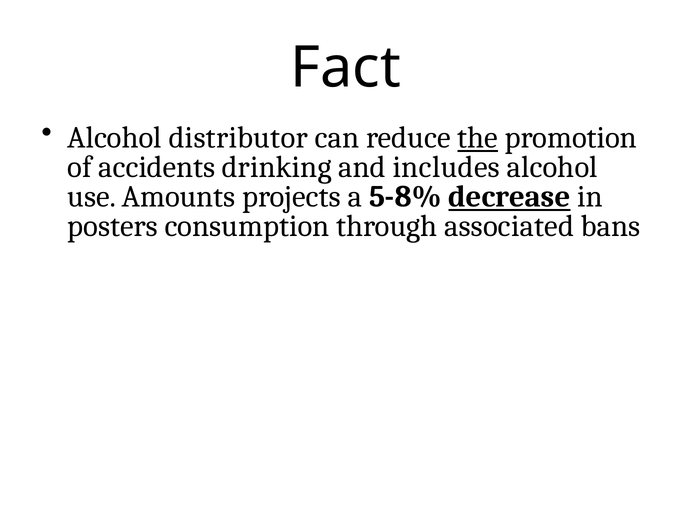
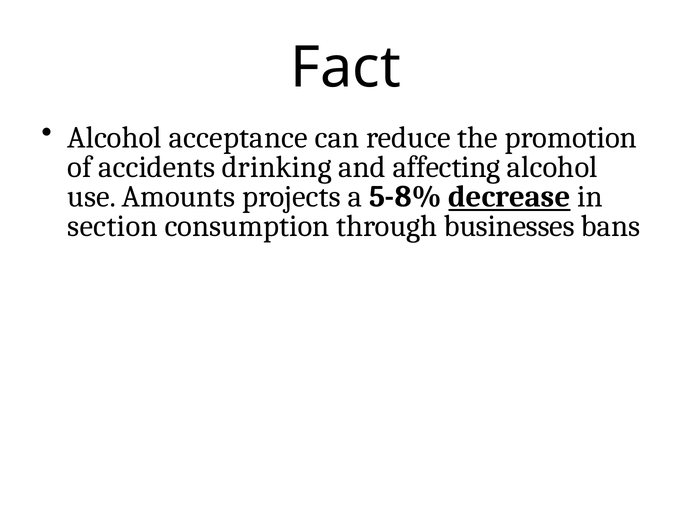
distributor: distributor -> acceptance
the underline: present -> none
includes: includes -> affecting
posters: posters -> section
associated: associated -> businesses
